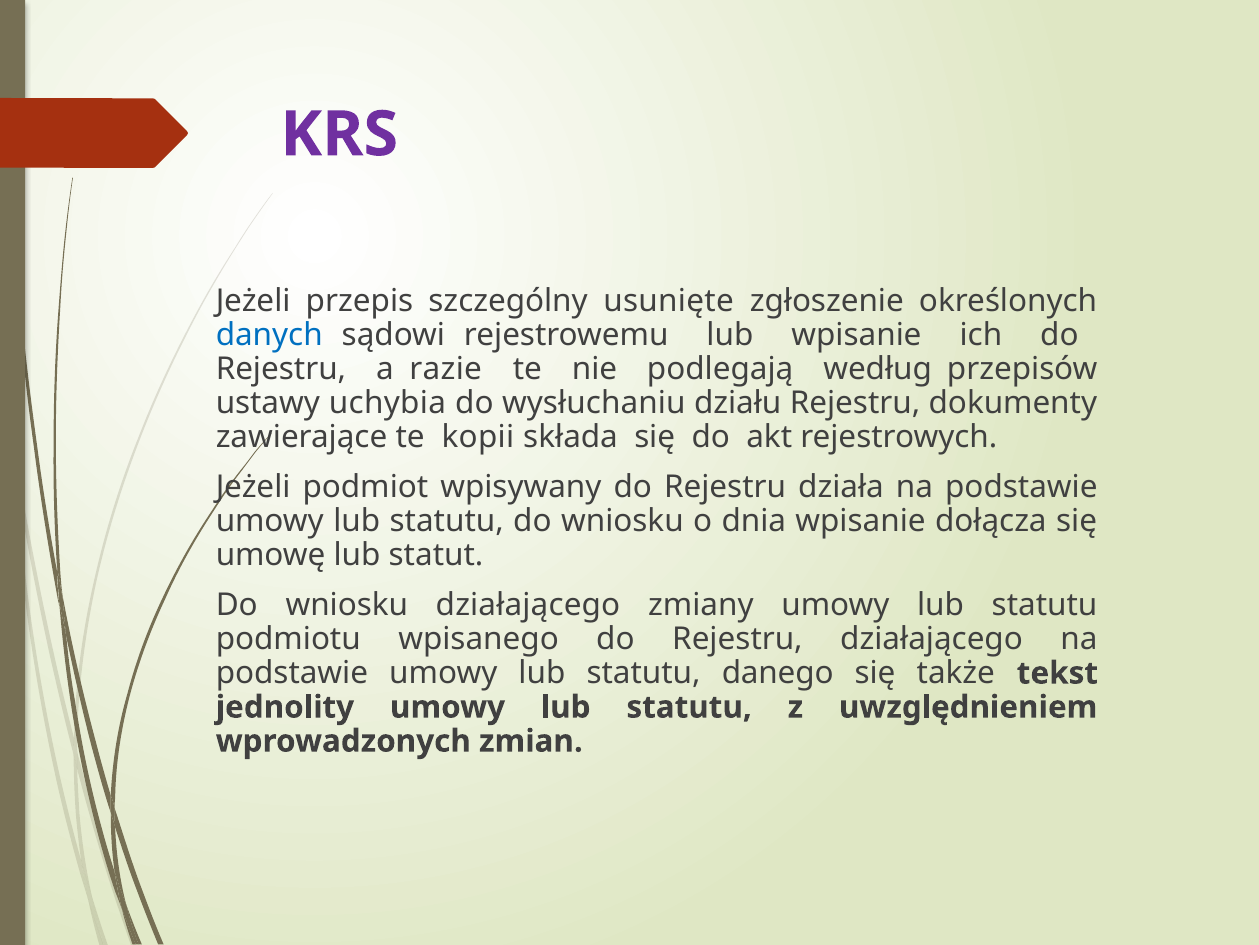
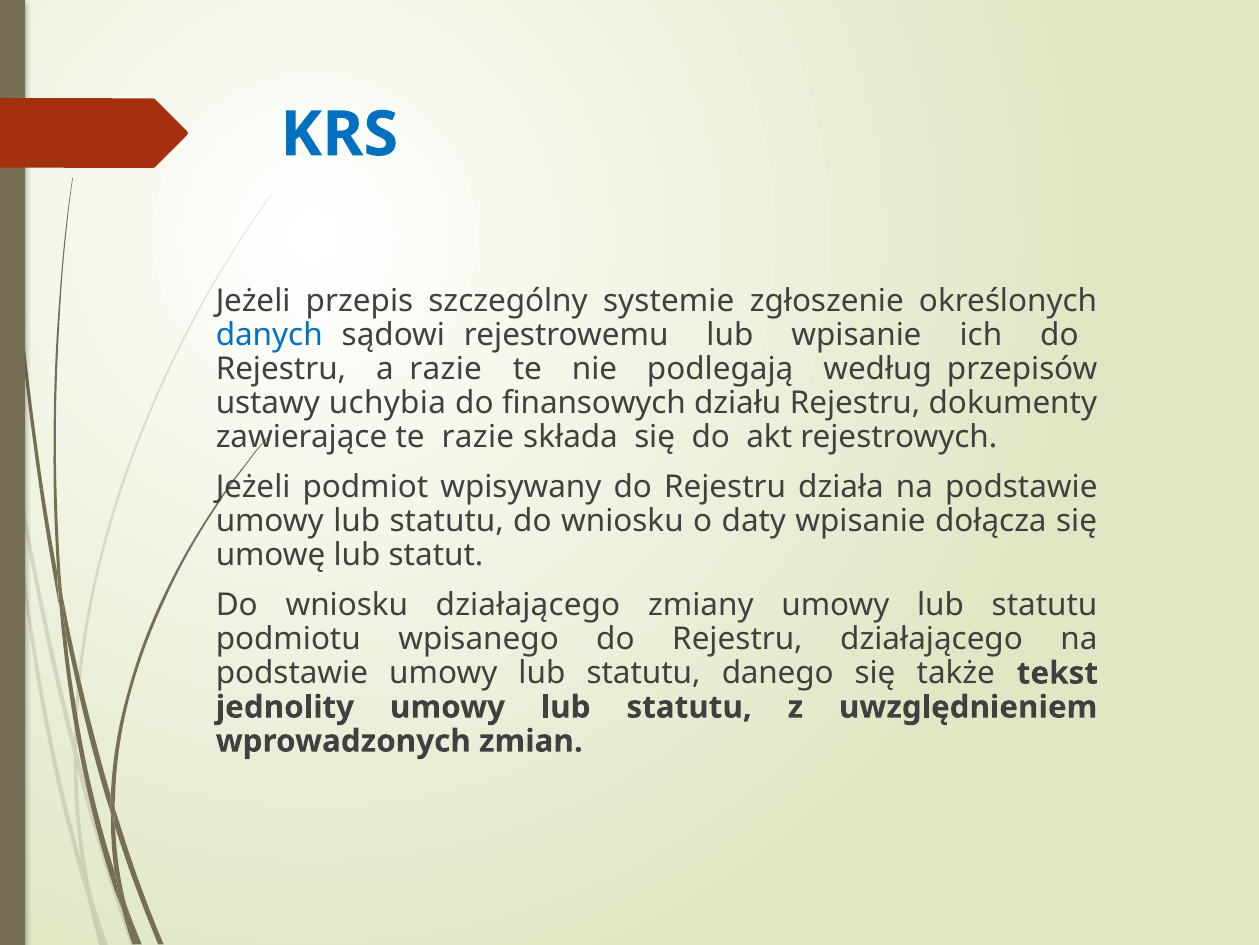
KRS colour: purple -> blue
usunięte: usunięte -> systemie
wysłuchaniu: wysłuchaniu -> finansowych
te kopii: kopii -> razie
dnia: dnia -> daty
